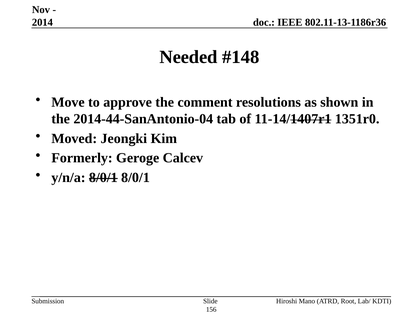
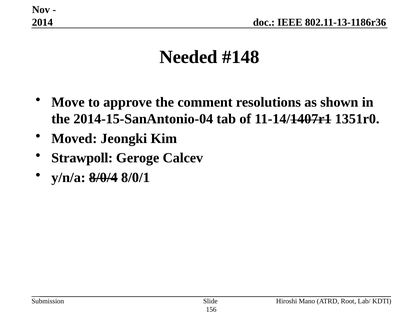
2014-44-SanAntonio-04: 2014-44-SanAntonio-04 -> 2014-15-SanAntonio-04
Formerly: Formerly -> Strawpoll
y/n/a 8/0/1: 8/0/1 -> 8/0/4
